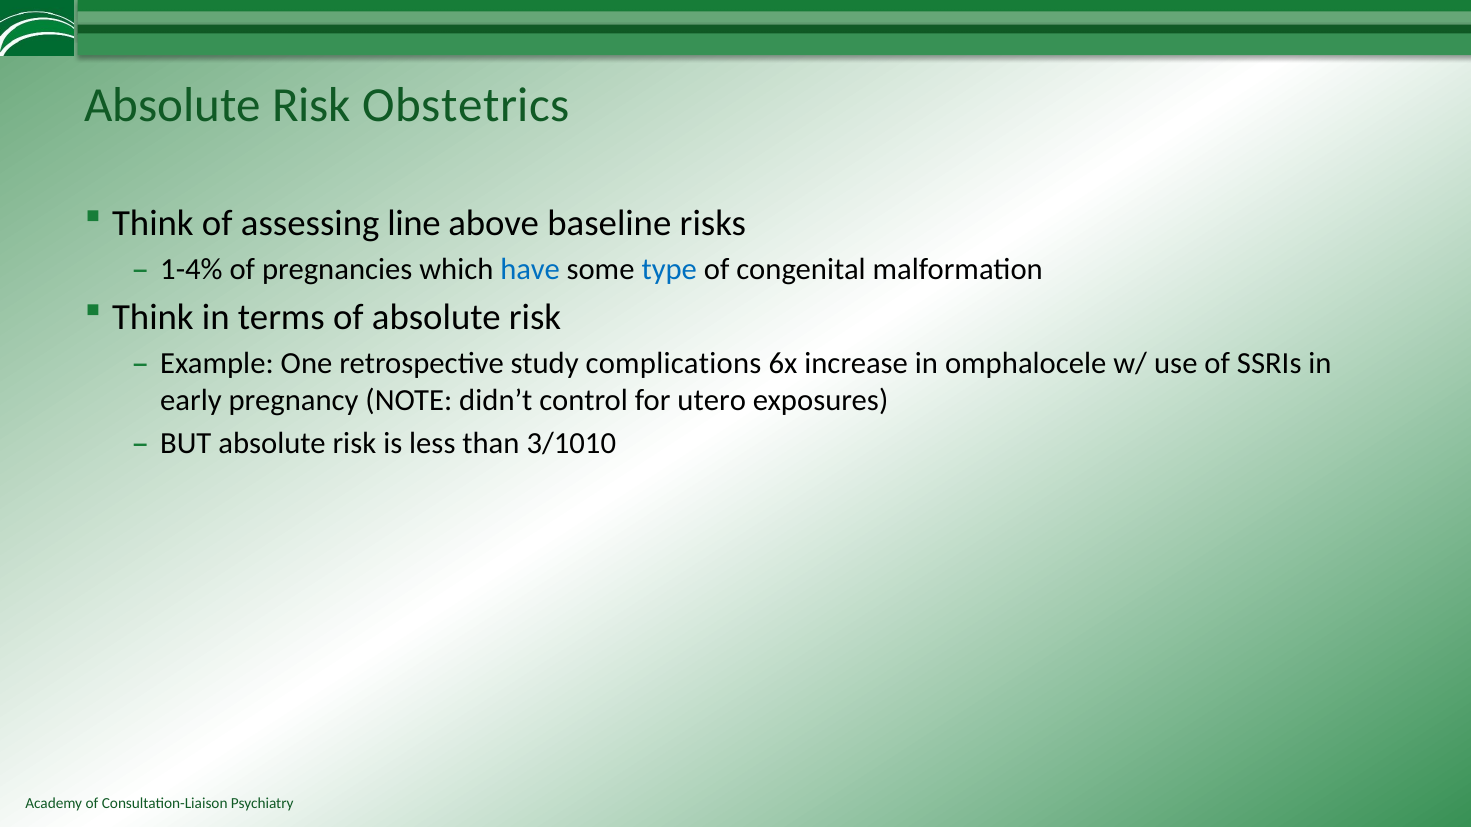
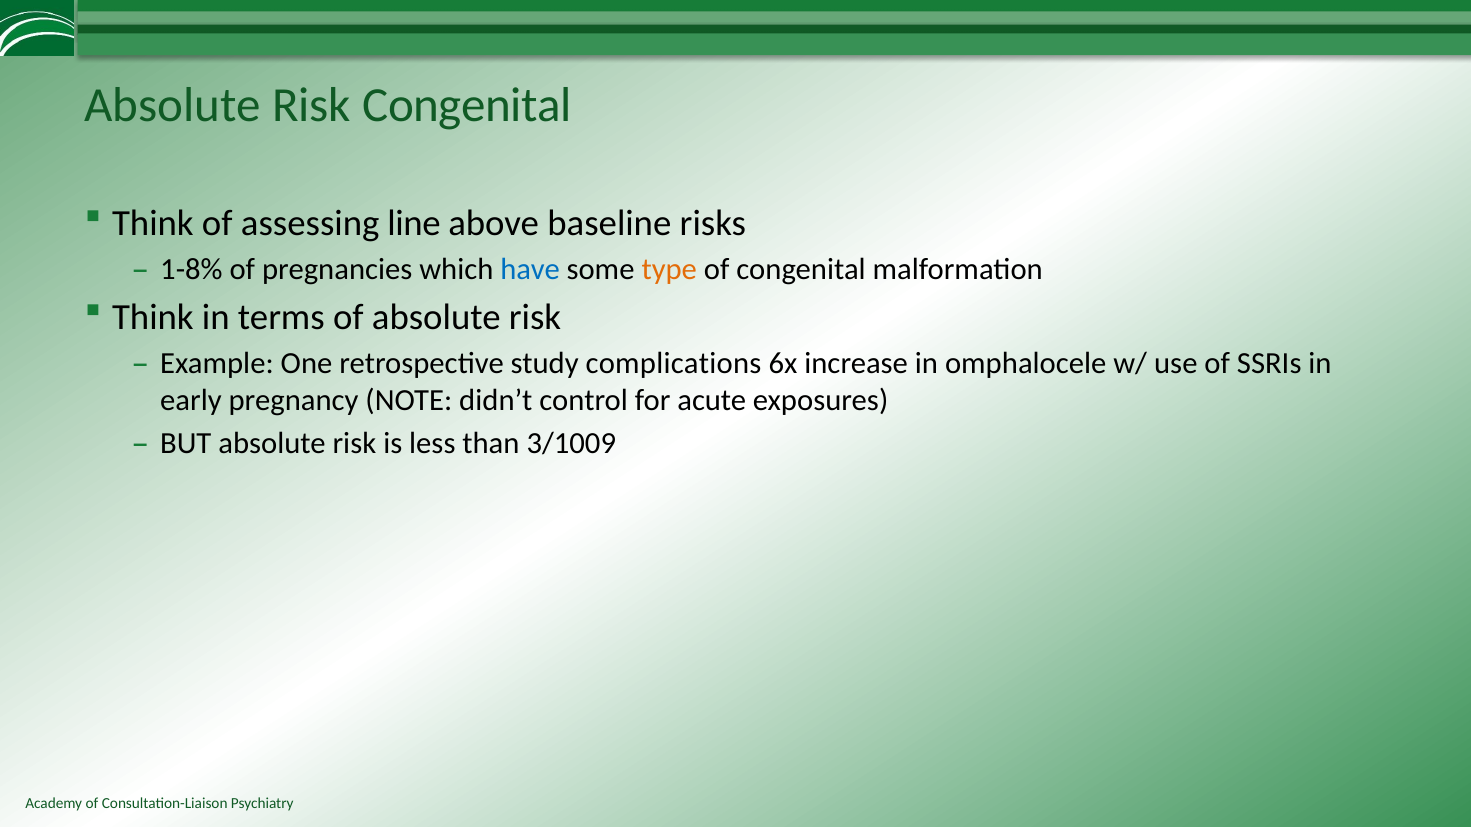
Risk Obstetrics: Obstetrics -> Congenital
1-4%: 1-4% -> 1-8%
type colour: blue -> orange
utero: utero -> acute
3/1010: 3/1010 -> 3/1009
